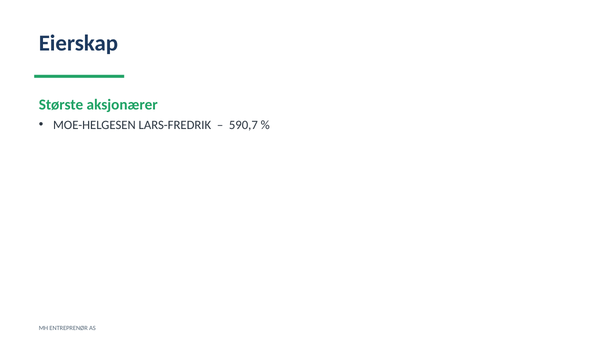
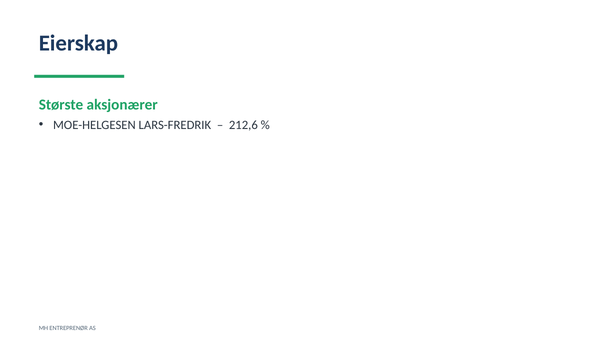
590,7: 590,7 -> 212,6
